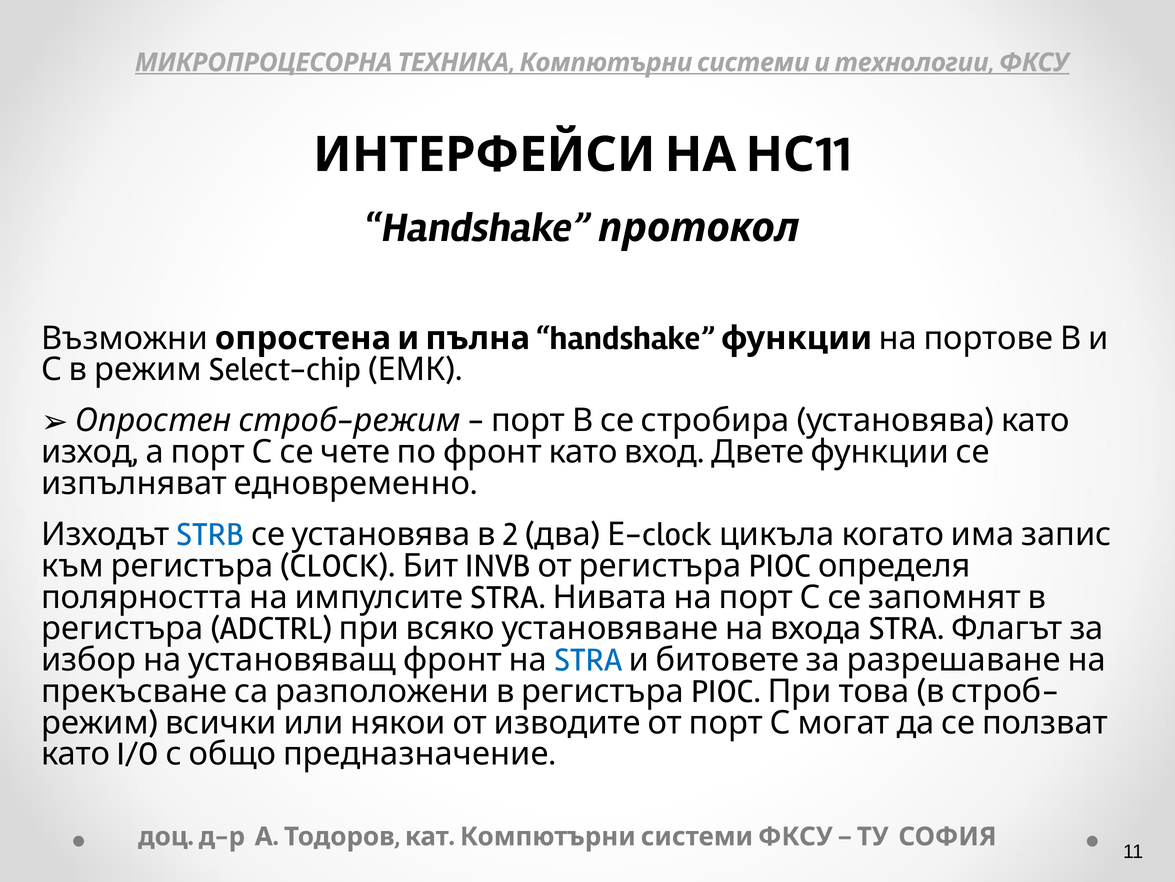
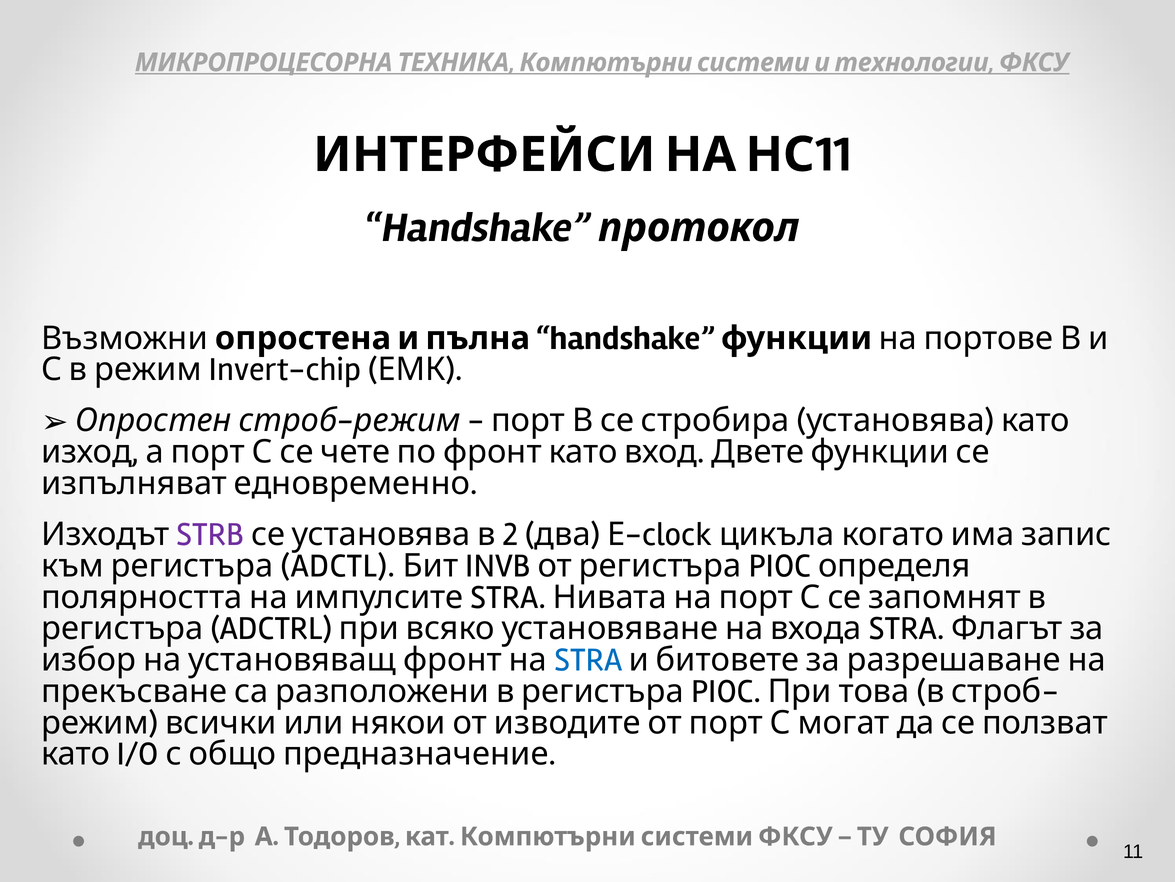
Select-chip: Select-chip -> Invert-chip
STRB colour: blue -> purple
CLOCK at (338, 565): CLOCK -> ADCTL
